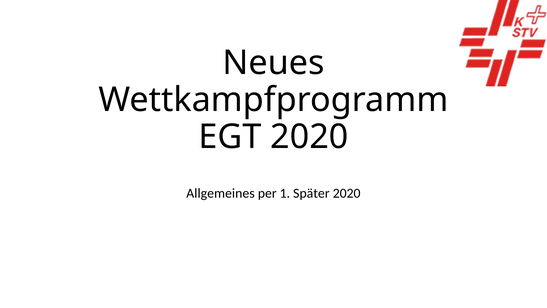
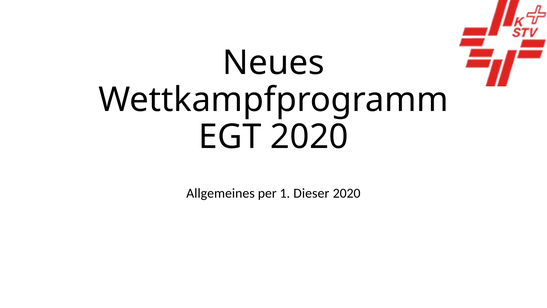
Später: Später -> Dieser
